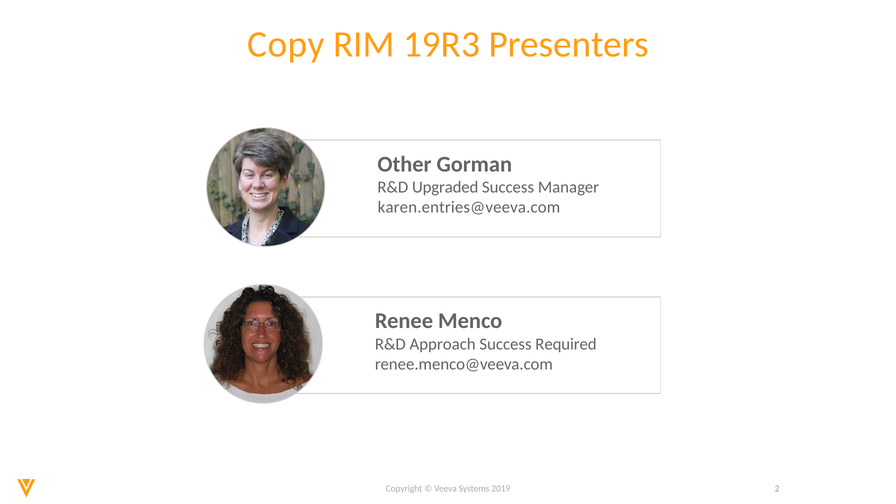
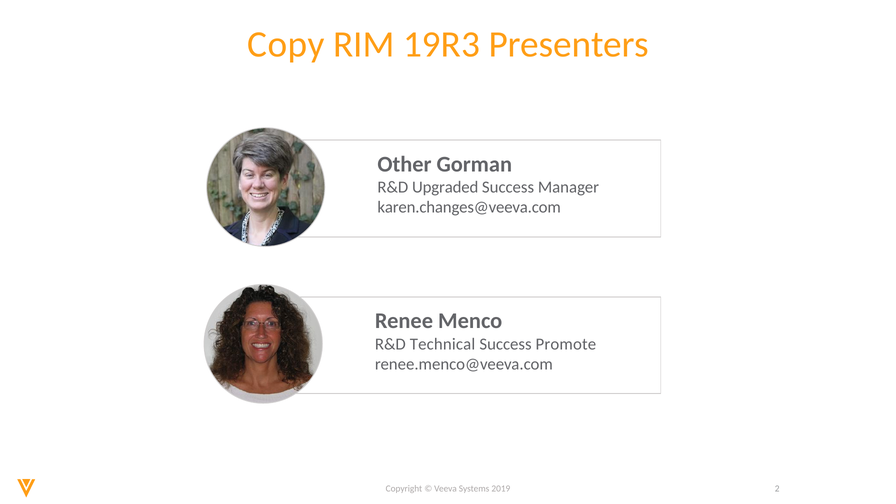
karen.entries@veeva.com: karen.entries@veeva.com -> karen.changes@veeva.com
Approach: Approach -> Technical
Required: Required -> Promote
